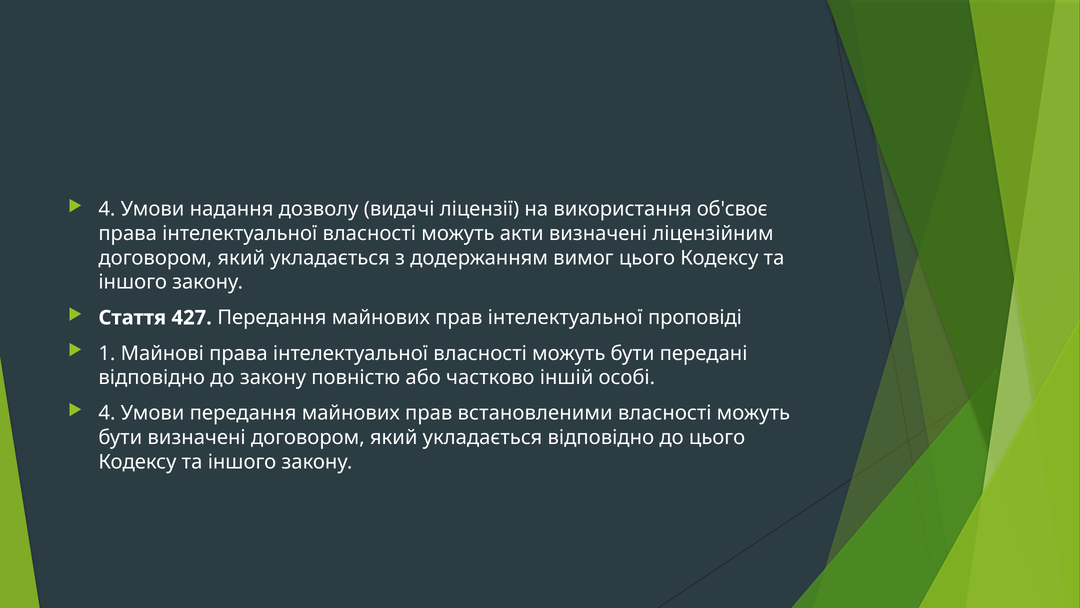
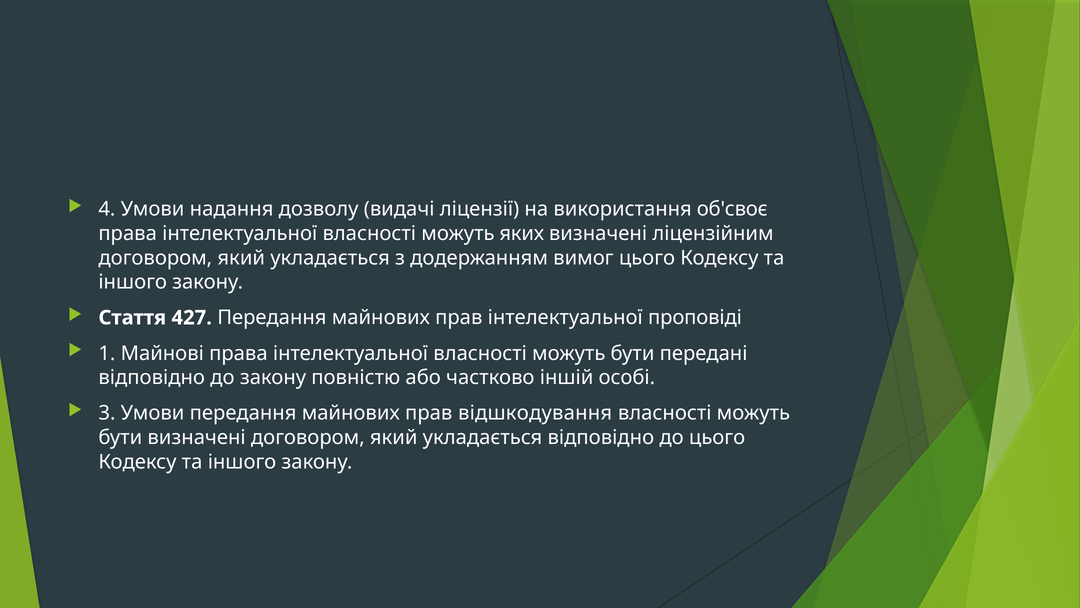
акти: акти -> яких
4 at (107, 413): 4 -> 3
встановленими: встановленими -> відшкодування
